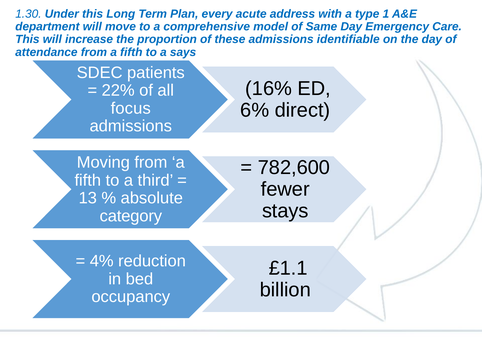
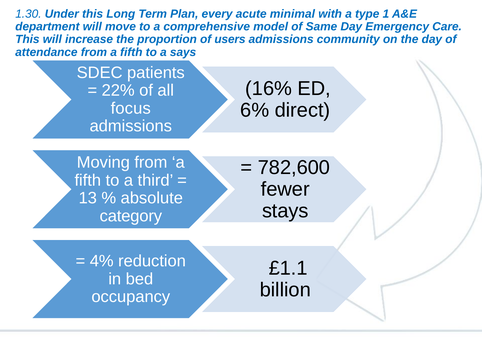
address: address -> minimal
these: these -> users
identifiable: identifiable -> community
